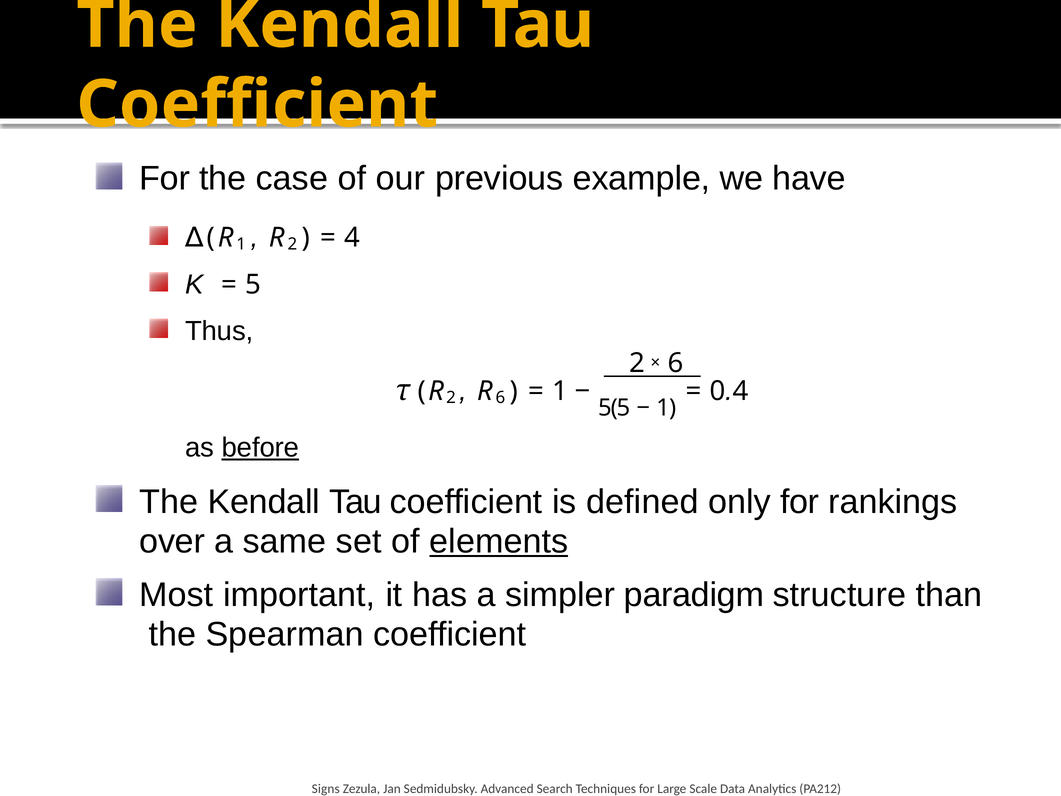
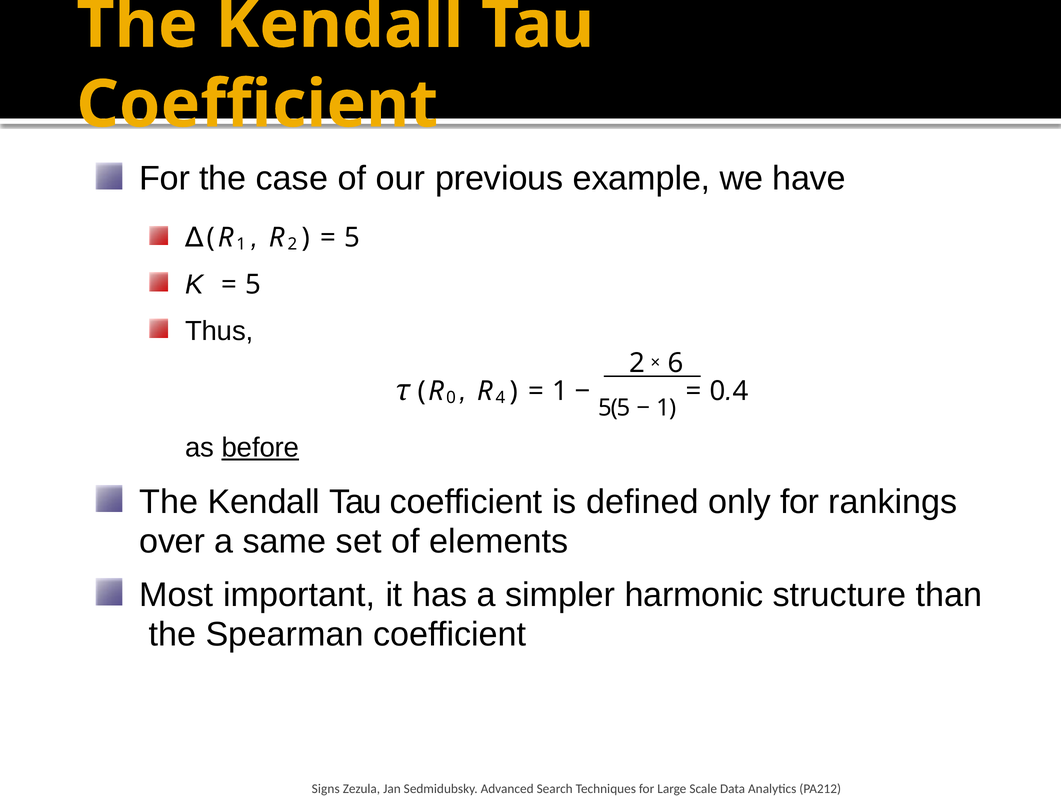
4 at (352, 237): 4 -> 5
2 at (451, 398): 2 -> 0
6 at (500, 398): 6 -> 4
elements underline: present -> none
paradigm: paradigm -> harmonic
